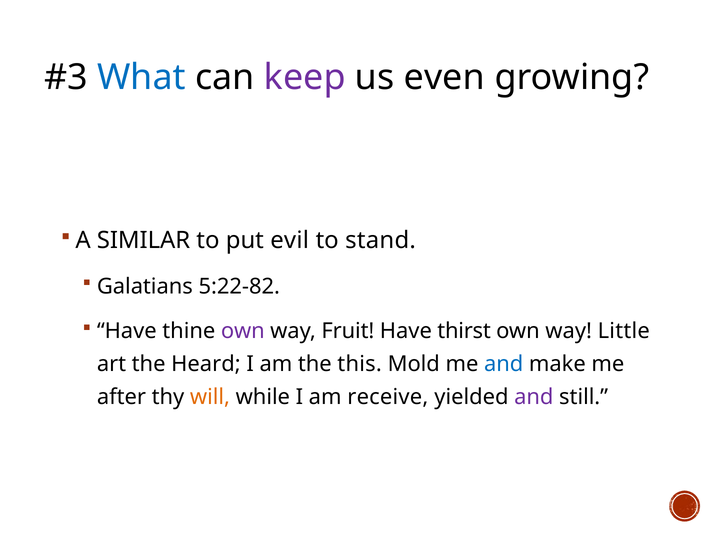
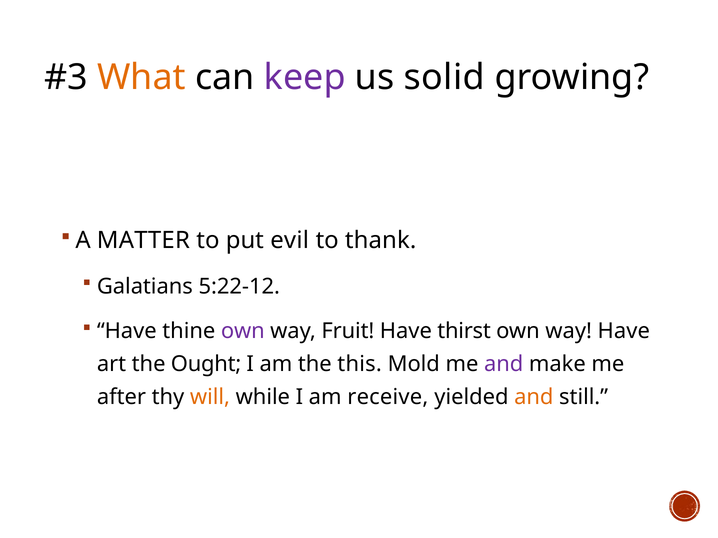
What colour: blue -> orange
even: even -> solid
SIMILAR: SIMILAR -> MATTER
stand: stand -> thank
5:22-82: 5:22-82 -> 5:22-12
way Little: Little -> Have
Heard: Heard -> Ought
and at (504, 364) colour: blue -> purple
and at (534, 397) colour: purple -> orange
